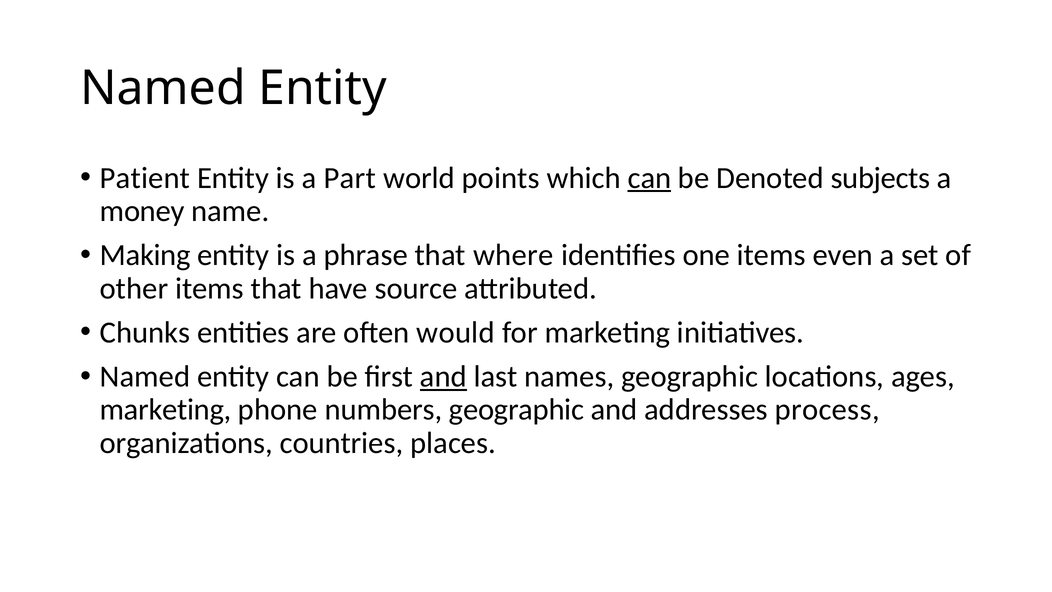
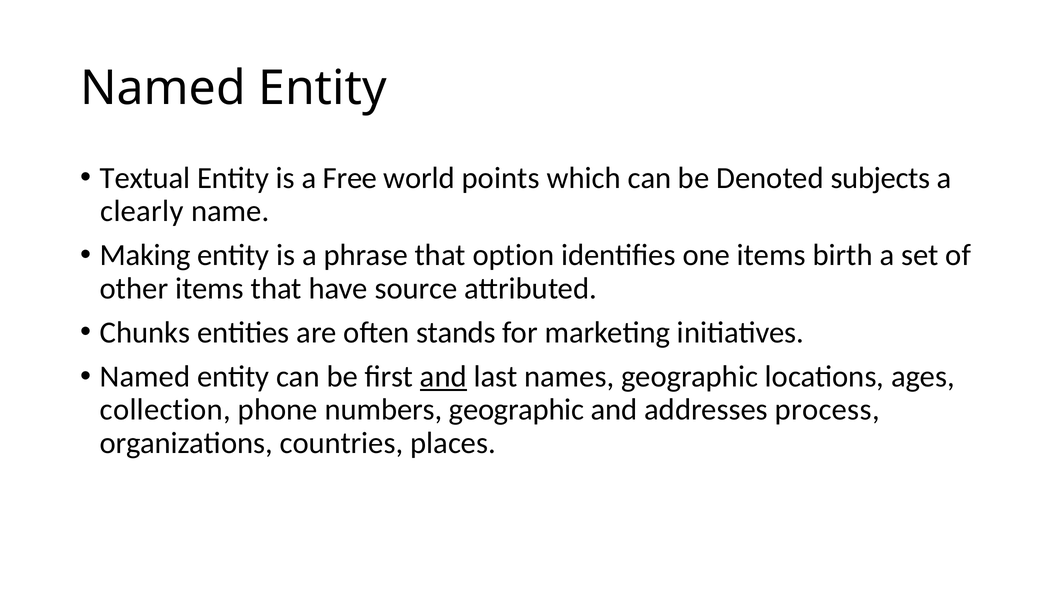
Patient: Patient -> Textual
Part: Part -> Free
can at (649, 178) underline: present -> none
money: money -> clearly
where: where -> option
even: even -> birth
would: would -> stands
marketing at (166, 410): marketing -> collection
